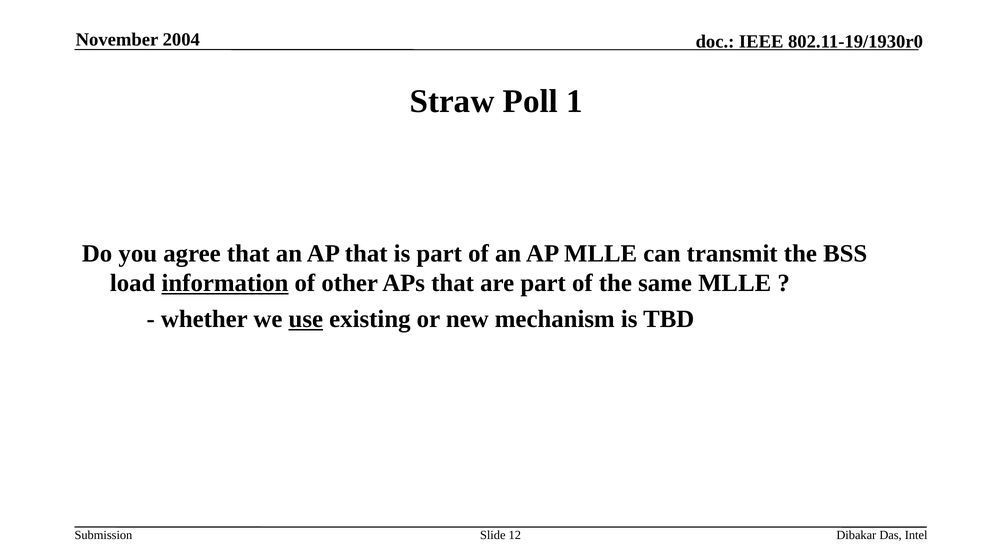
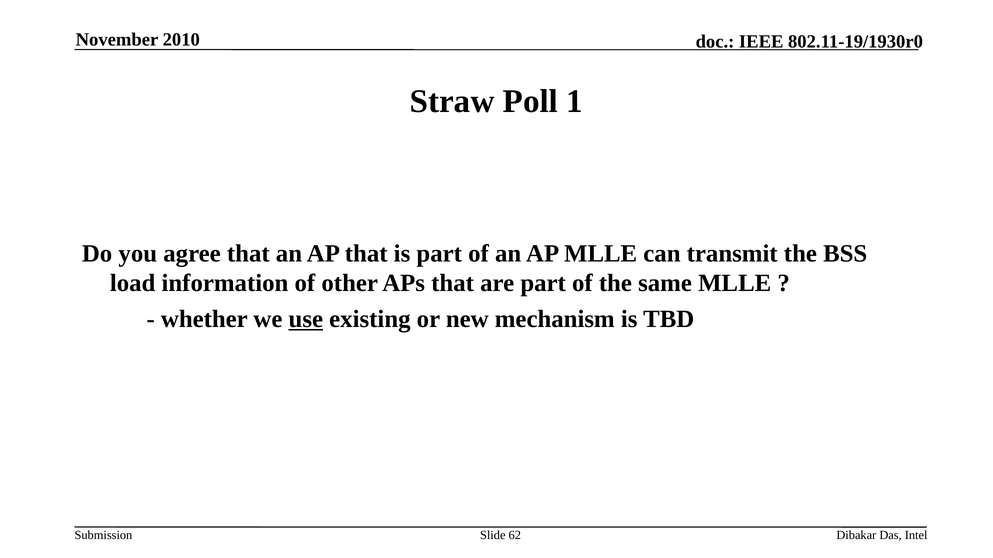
2004: 2004 -> 2010
information underline: present -> none
12: 12 -> 62
